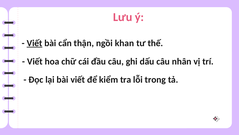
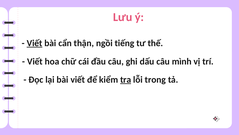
khan: khan -> tiếng
nhân: nhân -> mình
tra underline: none -> present
